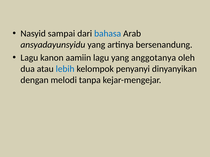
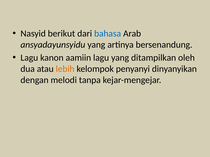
sampai: sampai -> berikut
anggotanya: anggotanya -> ditampilkan
lebih colour: blue -> orange
